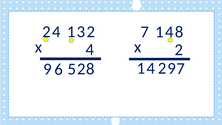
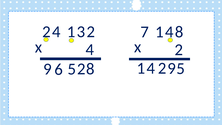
9 7: 7 -> 5
